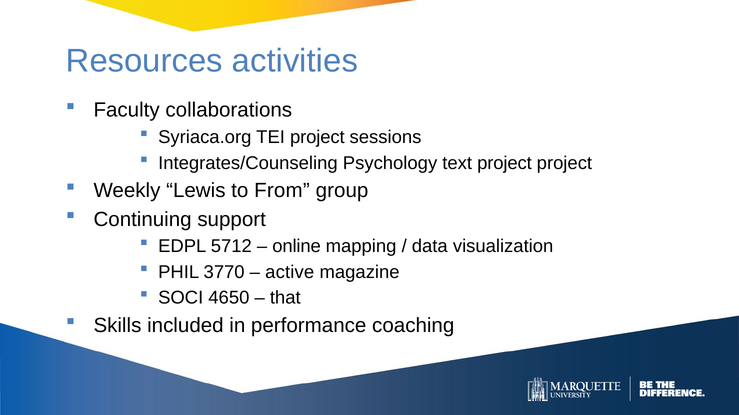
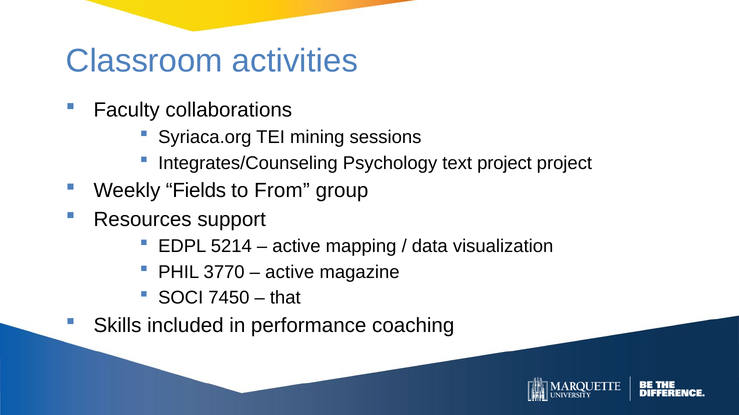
Resources: Resources -> Classroom
TEI project: project -> mining
Lewis: Lewis -> Fields
Continuing: Continuing -> Resources
5712: 5712 -> 5214
online at (297, 247): online -> active
4650: 4650 -> 7450
